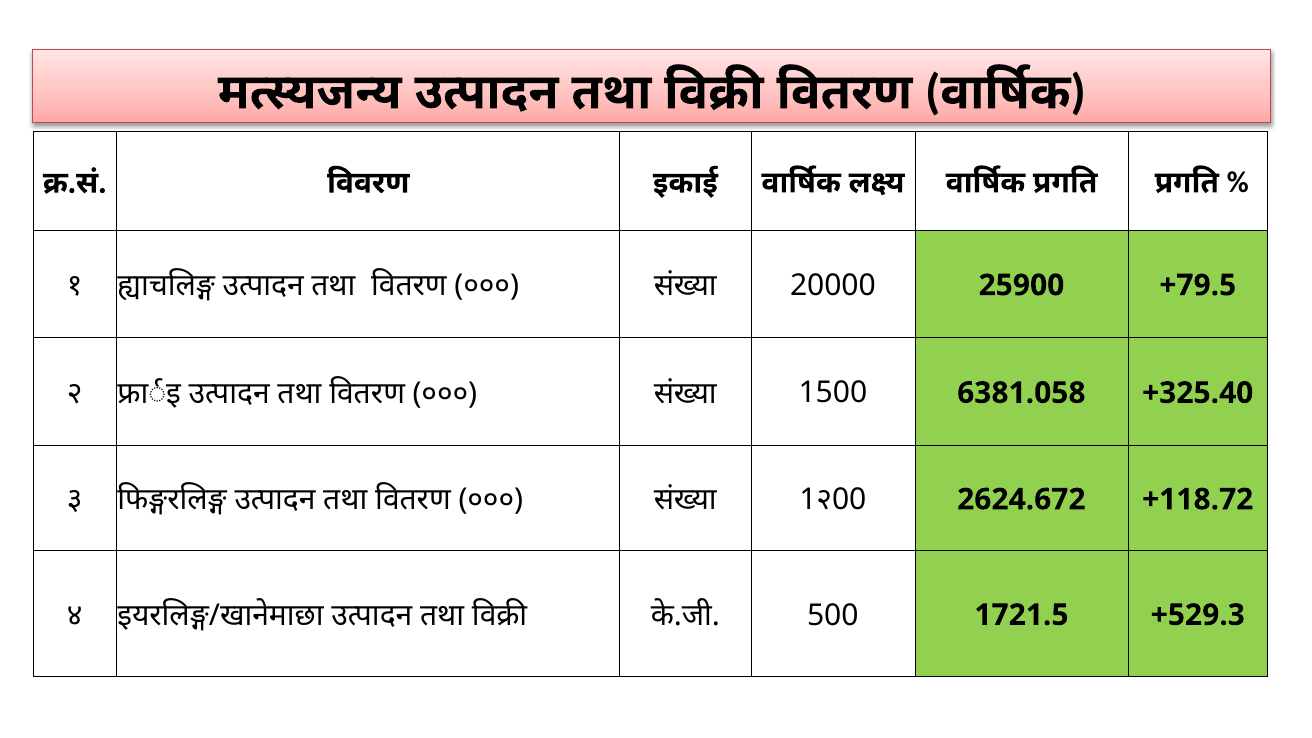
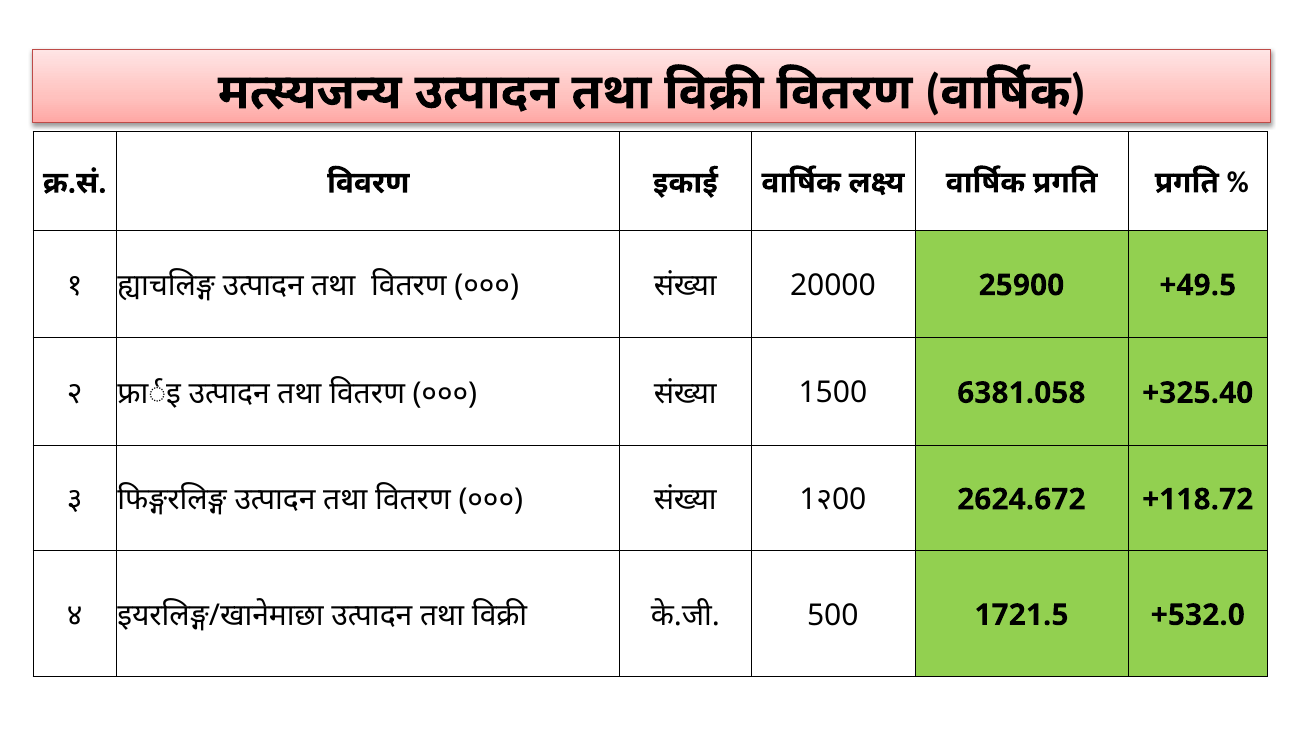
+79.5: +79.5 -> +49.5
+529.3: +529.3 -> +532.0
